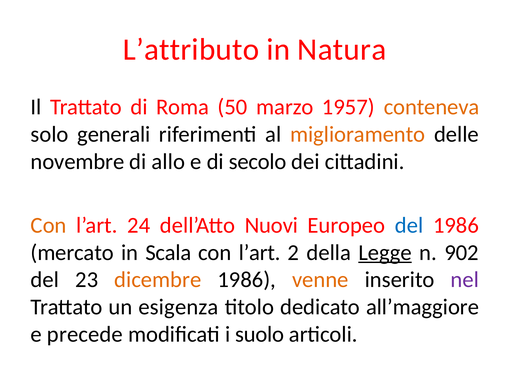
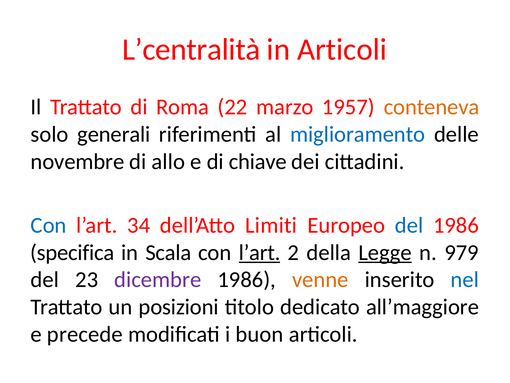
L’attributo: L’attributo -> L’centralità
in Natura: Natura -> Articoli
50: 50 -> 22
miglioramento colour: orange -> blue
secolo: secolo -> chiave
Con at (49, 225) colour: orange -> blue
24: 24 -> 34
Nuovi: Nuovi -> Limiti
mercato: mercato -> specifica
l’art at (260, 252) underline: none -> present
902: 902 -> 979
dicembre colour: orange -> purple
nel colour: purple -> blue
esigenza: esigenza -> posizioni
suolo: suolo -> buon
